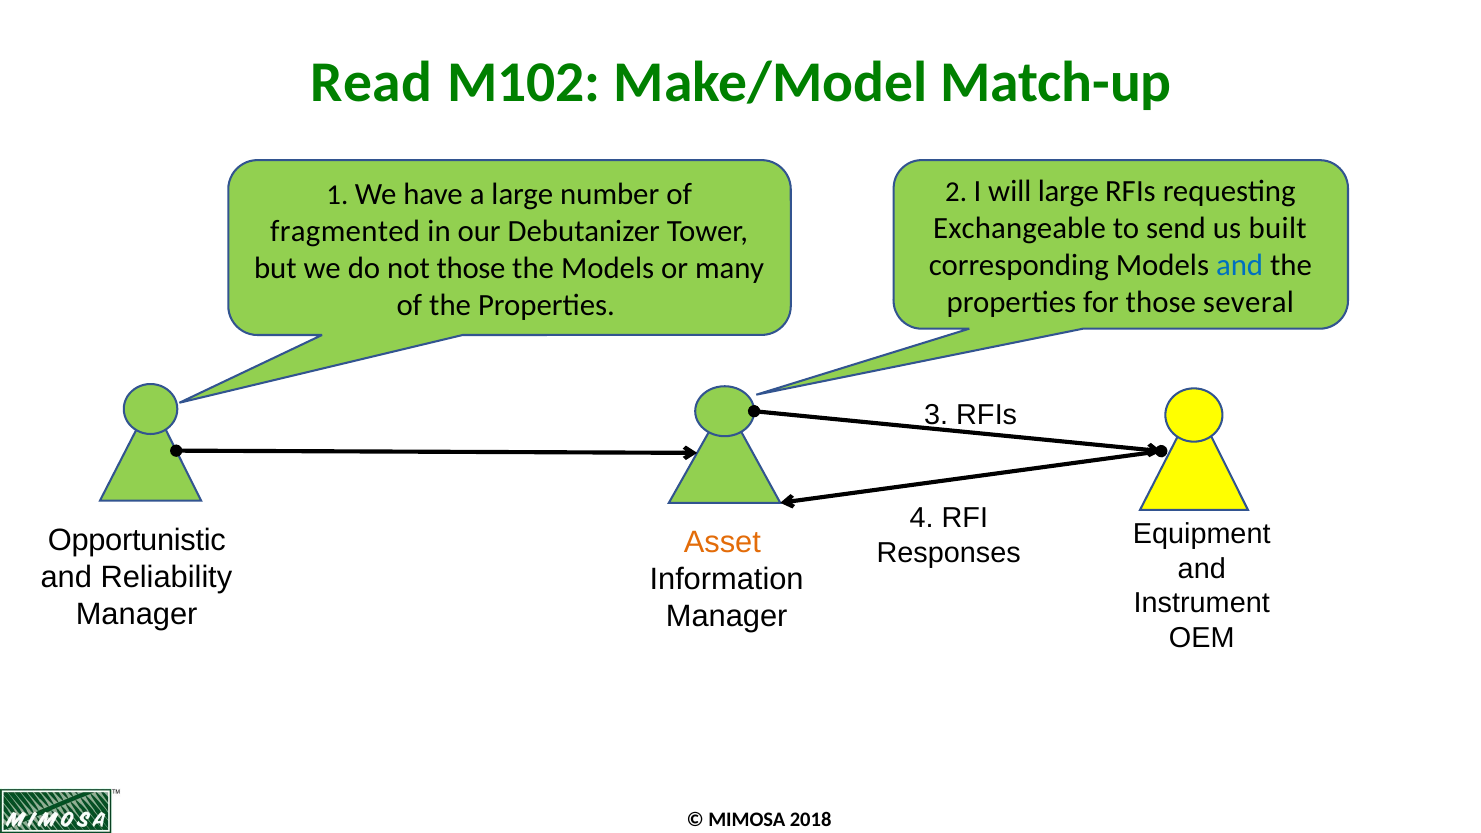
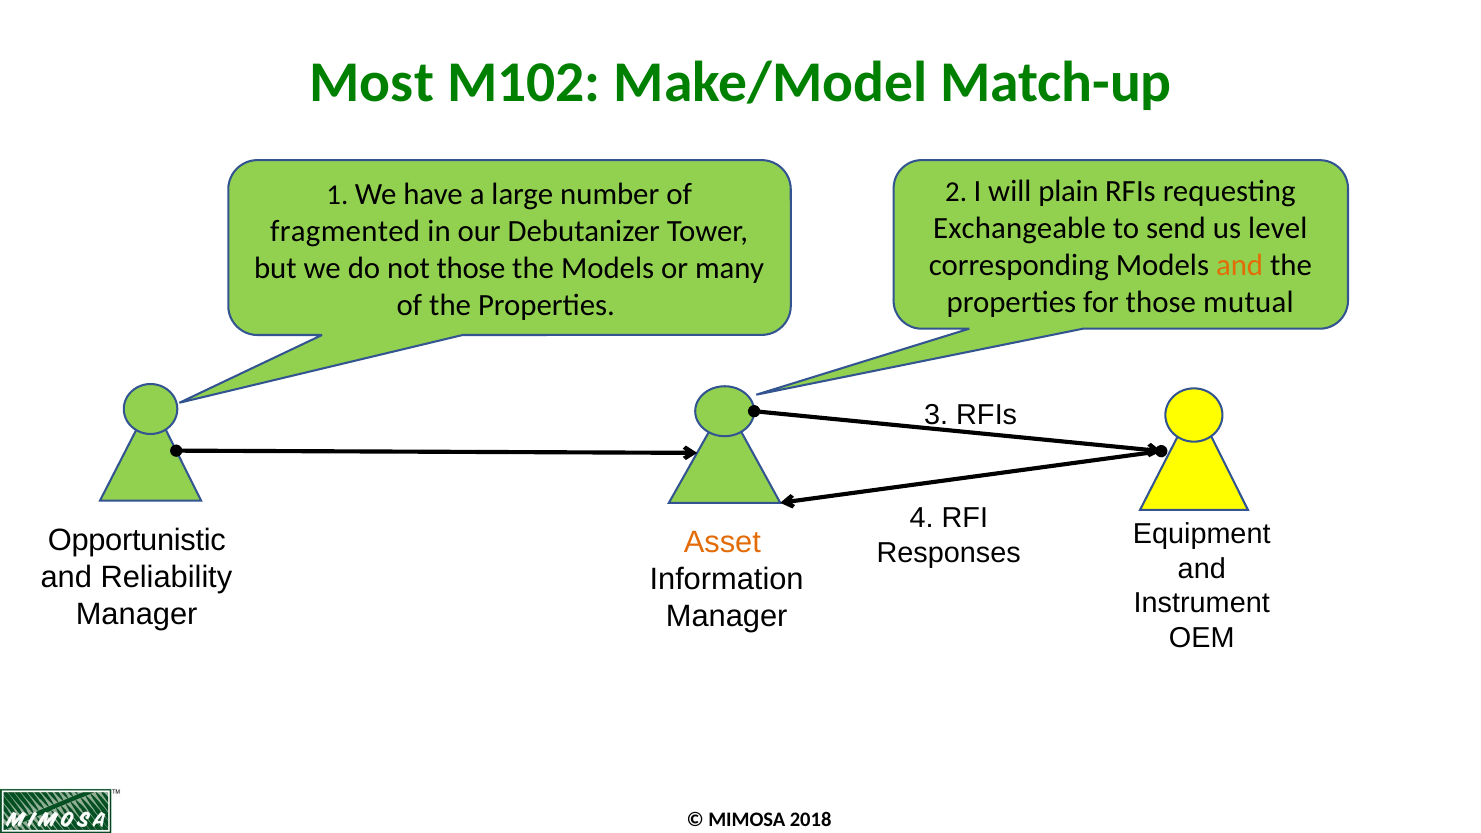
Read: Read -> Most
will large: large -> plain
built: built -> level
and at (1240, 265) colour: blue -> orange
several: several -> mutual
